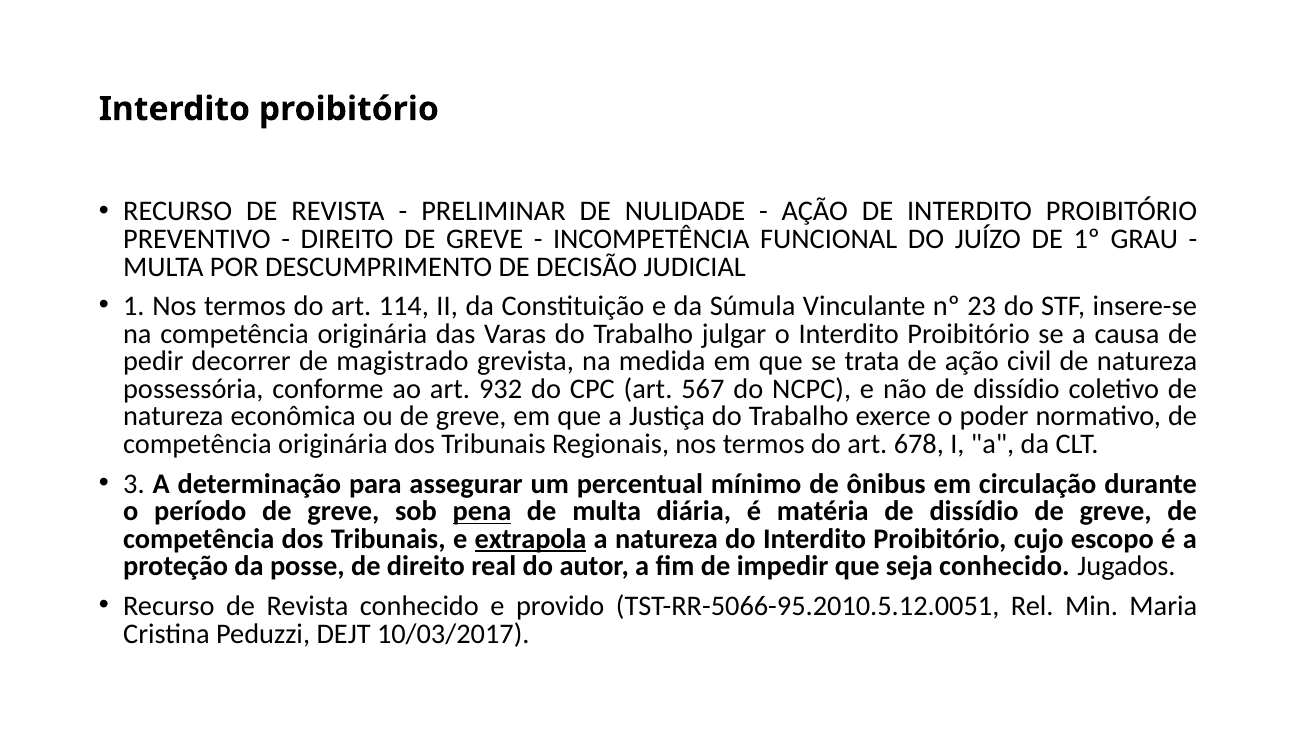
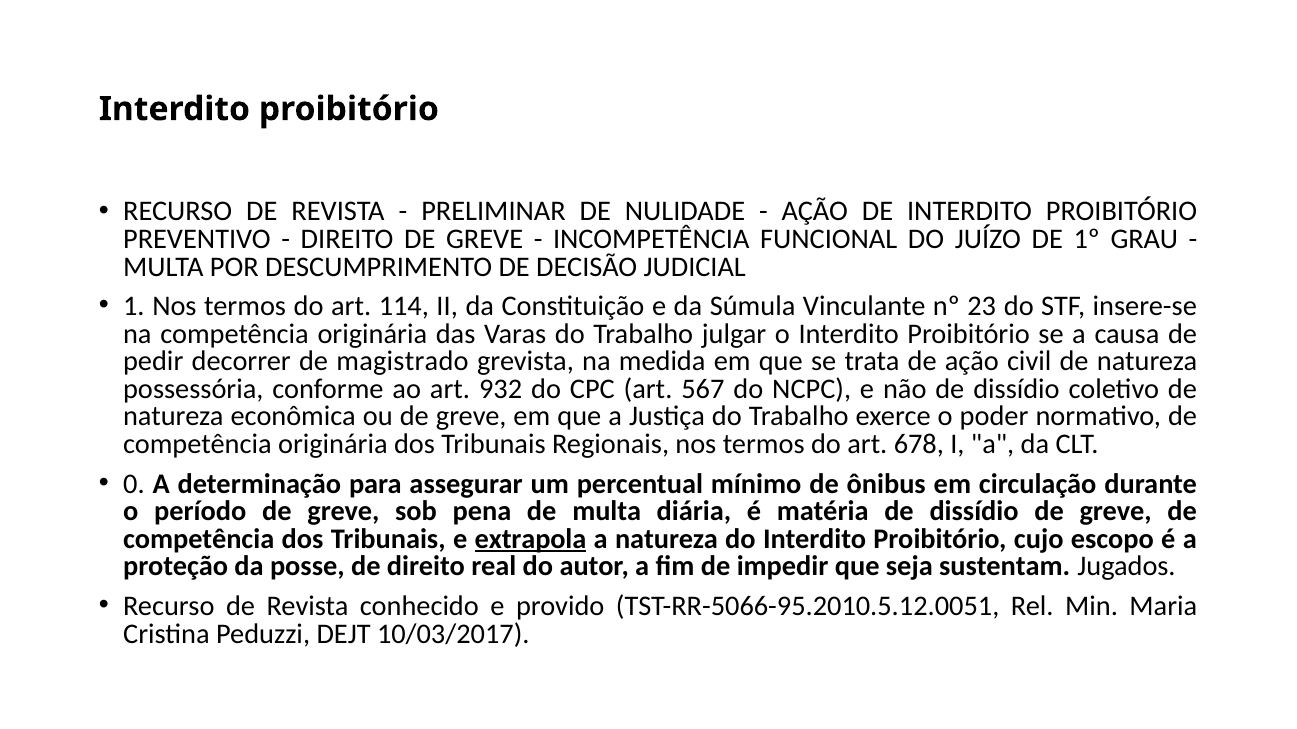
3: 3 -> 0
pena underline: present -> none
seja conhecido: conhecido -> sustentam
